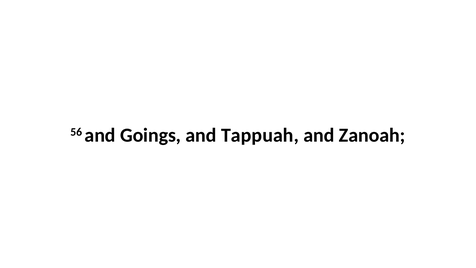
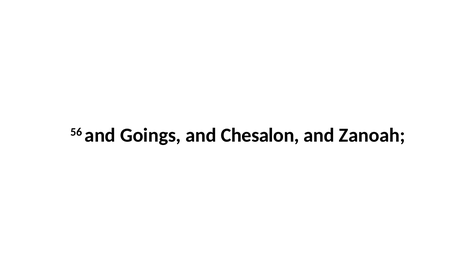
Tappuah: Tappuah -> Chesalon
